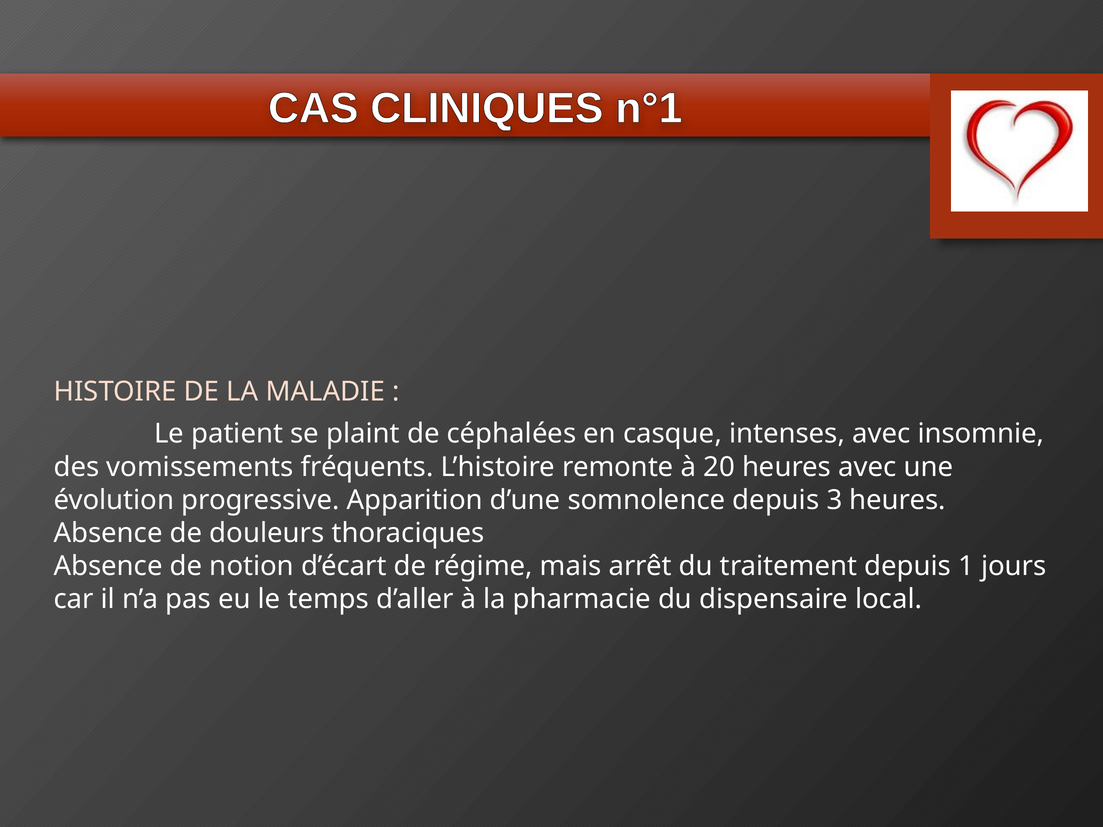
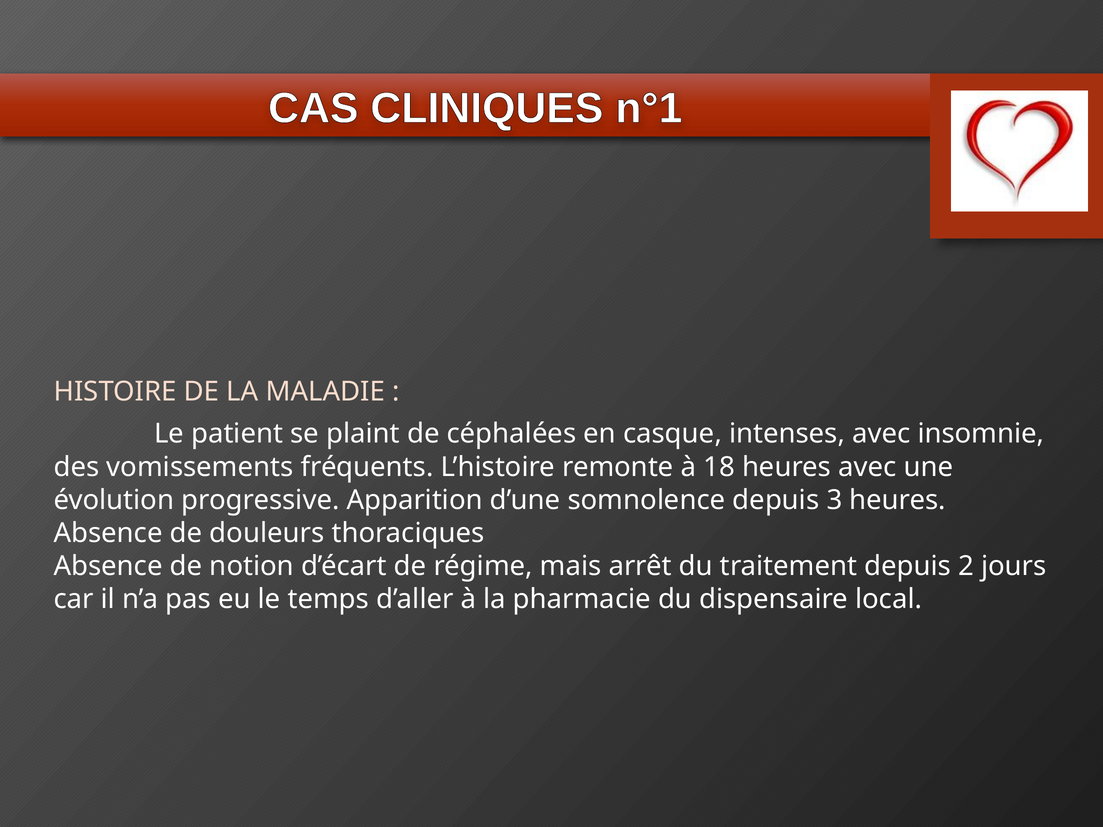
20: 20 -> 18
1: 1 -> 2
